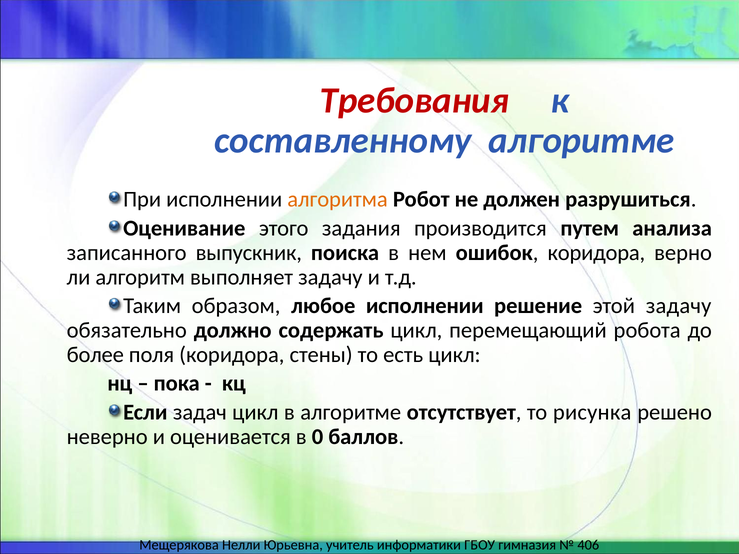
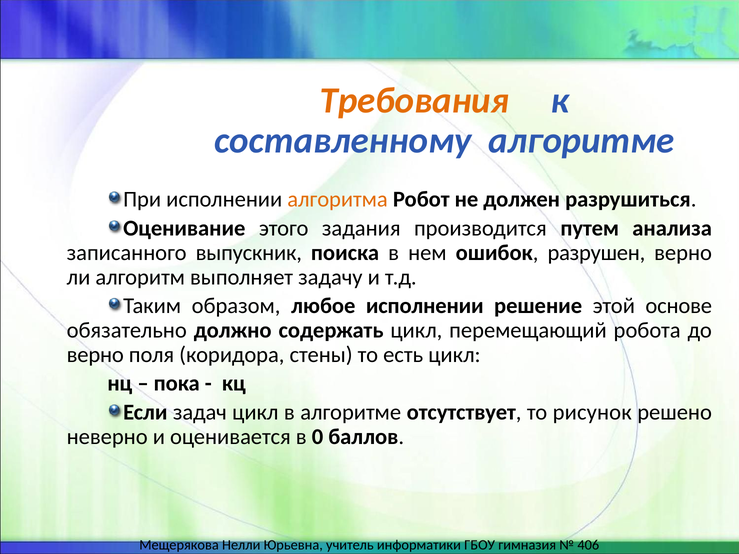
Требования colour: red -> orange
ошибок коридора: коридора -> разрушен
этой задачу: задачу -> основе
более at (95, 355): более -> верно
рисунка: рисунка -> рисунок
